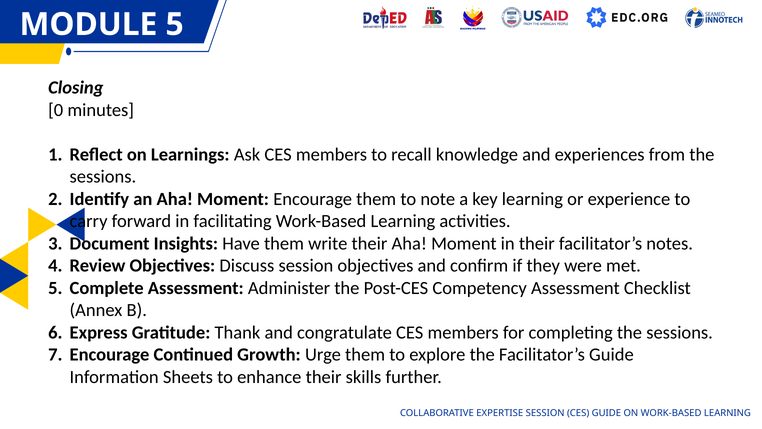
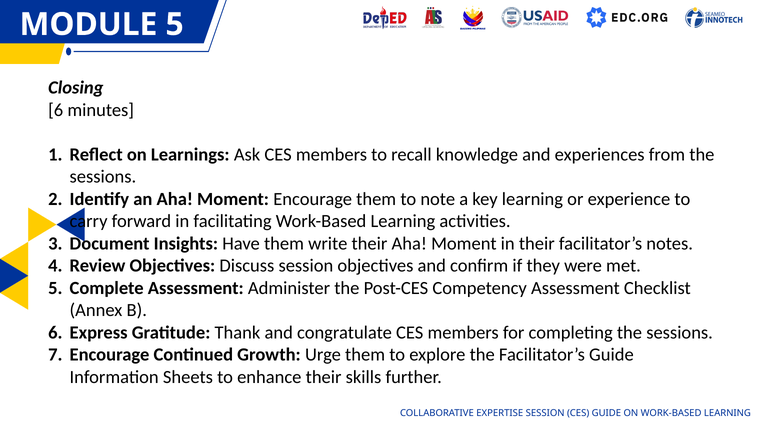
0 at (56, 110): 0 -> 6
